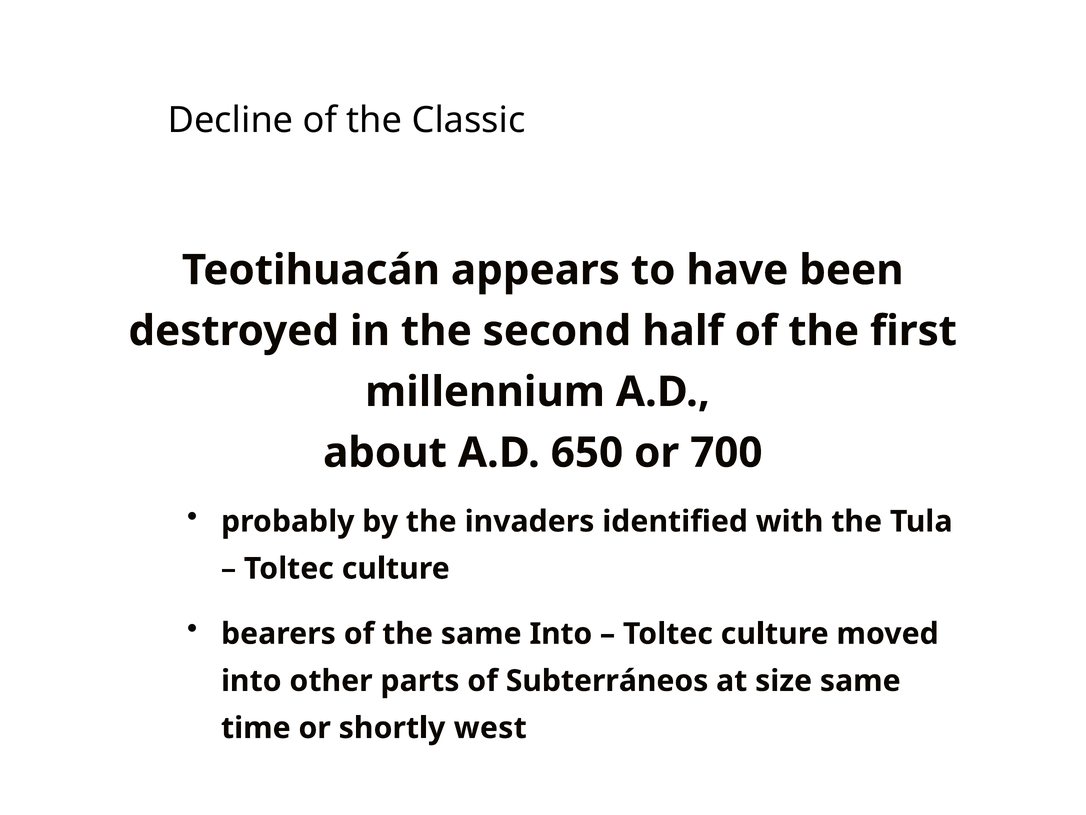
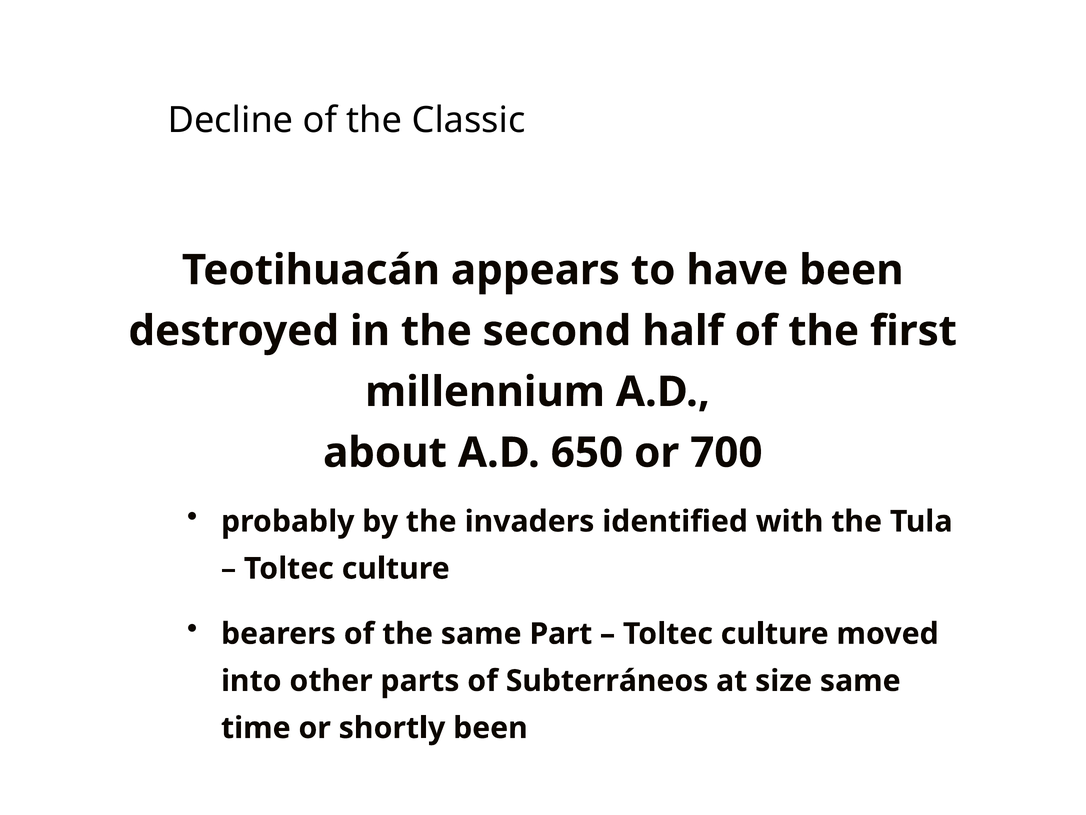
same Into: Into -> Part
shortly west: west -> been
